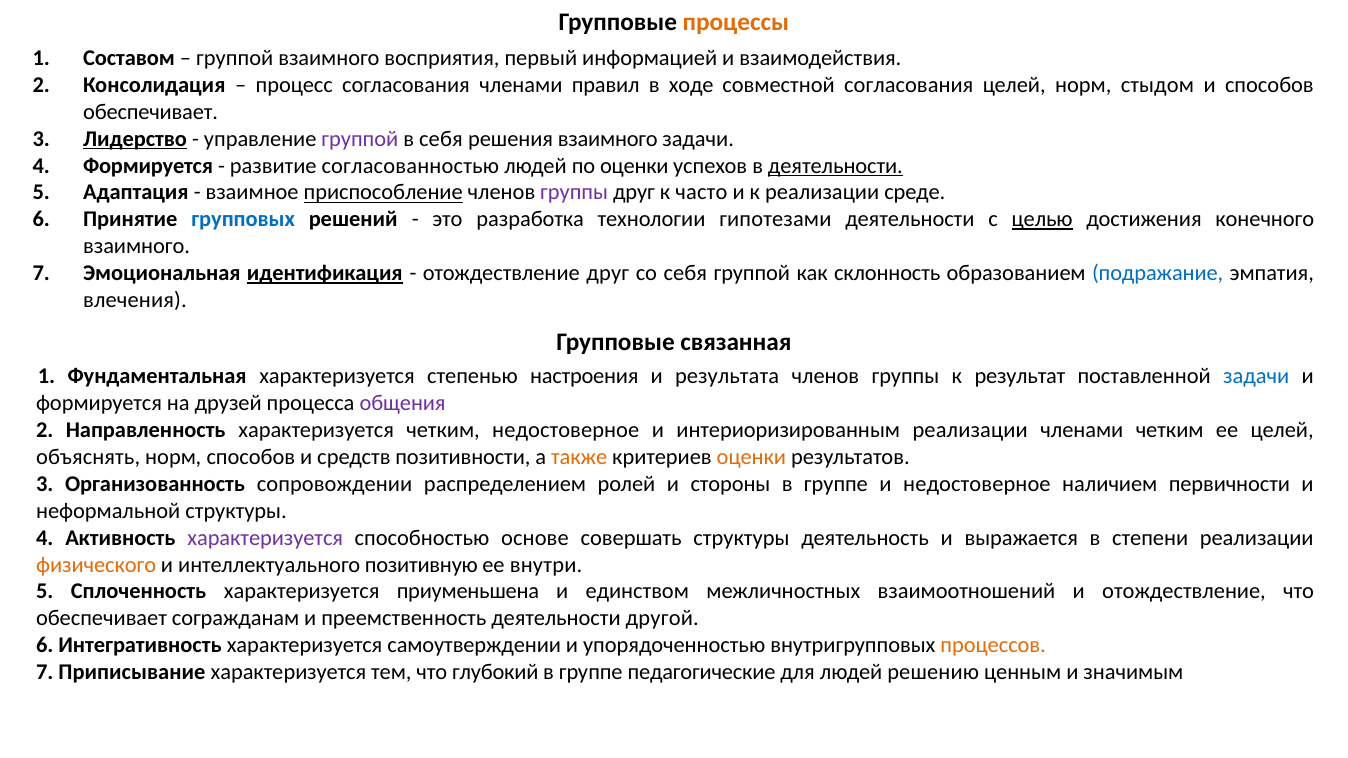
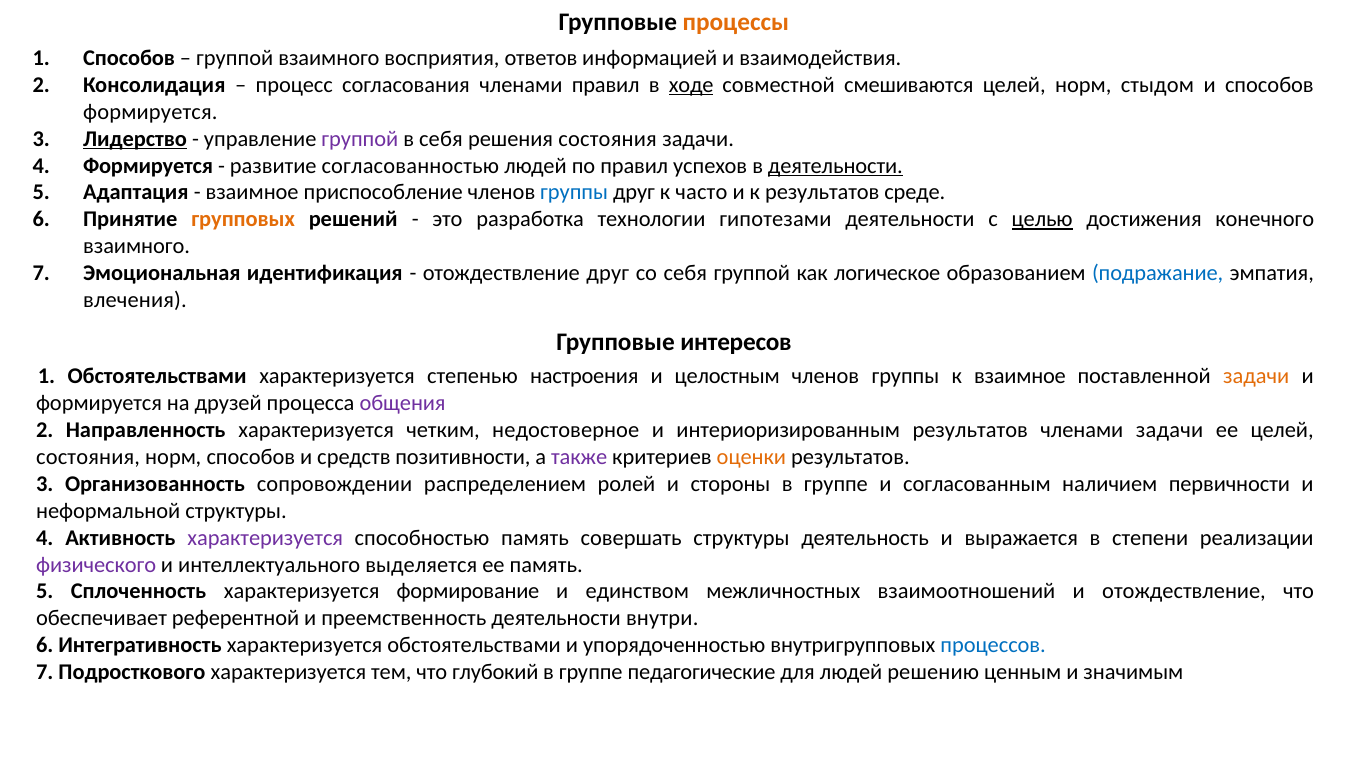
Составом at (129, 58): Составом -> Способов
первый: первый -> ответов
ходе underline: none -> present
совместной согласования: согласования -> смешиваются
обеспечивает at (151, 112): обеспечивает -> формируется
решения взаимного: взаимного -> состояния
по оценки: оценки -> правил
приспособление underline: present -> none
группы at (574, 193) colour: purple -> blue
к реализации: реализации -> результатов
групповых colour: blue -> orange
идентификация underline: present -> none
склонность: склонность -> логическое
связанная: связанная -> интересов
Фундаментальная at (157, 376): Фундаментальная -> Обстоятельствами
результата: результата -> целостным
к результат: результат -> взаимное
задачи at (1256, 376) colour: blue -> orange
интериоризированным реализации: реализации -> результатов
членами четким: четким -> задачи
объяснять at (88, 457): объяснять -> состояния
также colour: orange -> purple
и недостоверное: недостоверное -> согласованным
способностью основе: основе -> память
физического colour: orange -> purple
позитивную: позитивную -> выделяется
ее внутри: внутри -> память
приуменьшена: приуменьшена -> формирование
согражданам: согражданам -> референтной
другой: другой -> внутри
характеризуется самоутверждении: самоутверждении -> обстоятельствами
процессов colour: orange -> blue
Приписывание: Приписывание -> Подросткового
